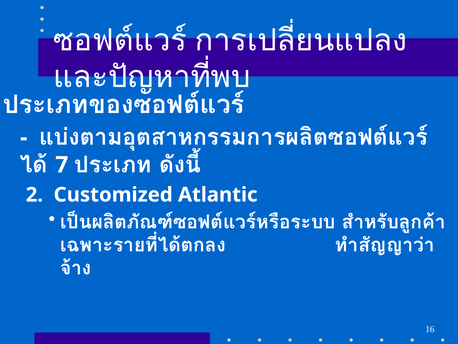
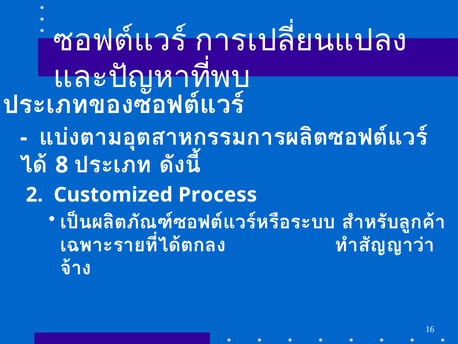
7: 7 -> 8
Atlantic: Atlantic -> Process
